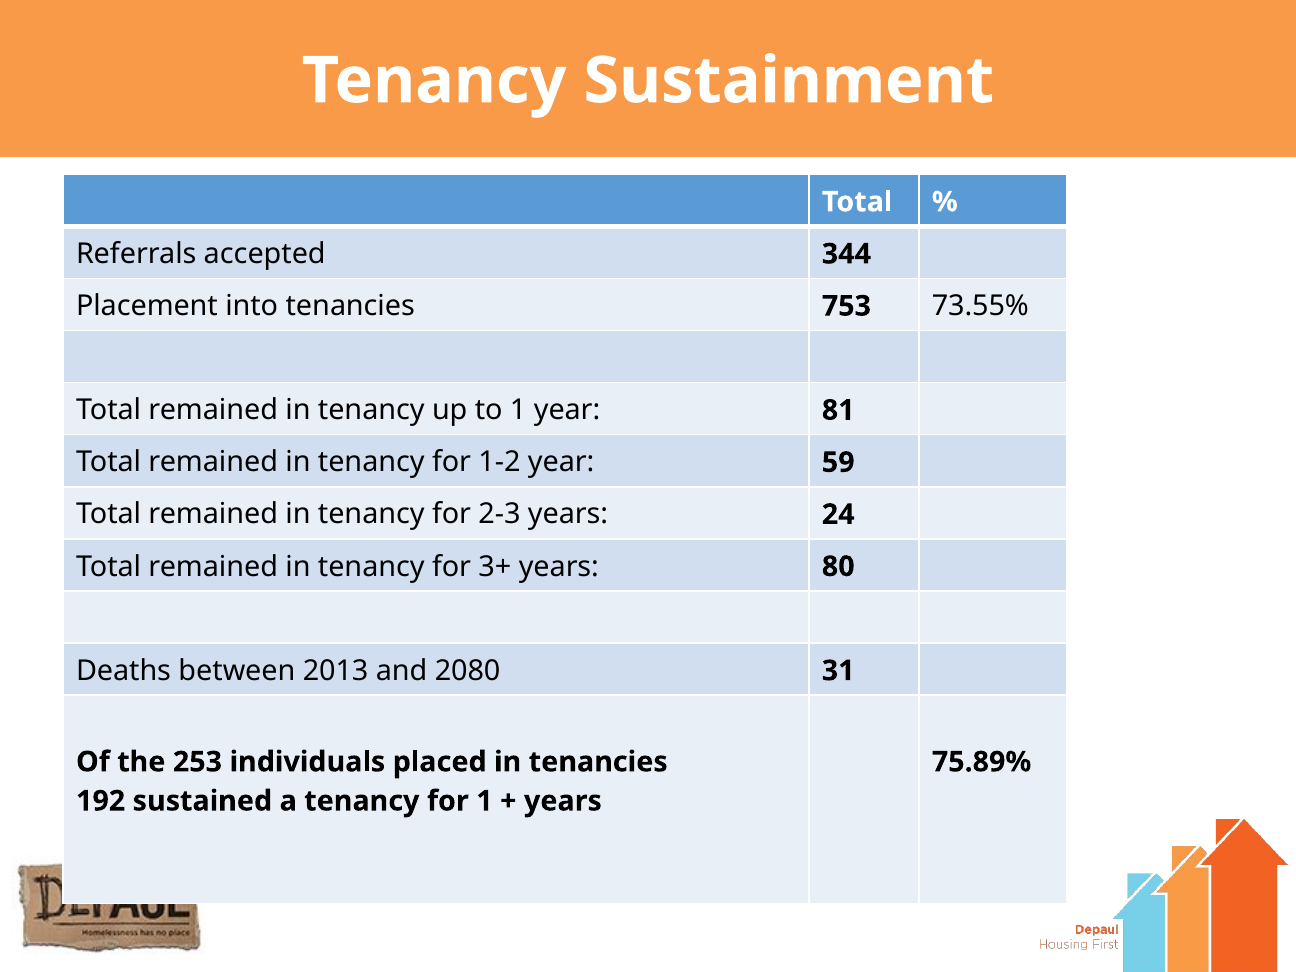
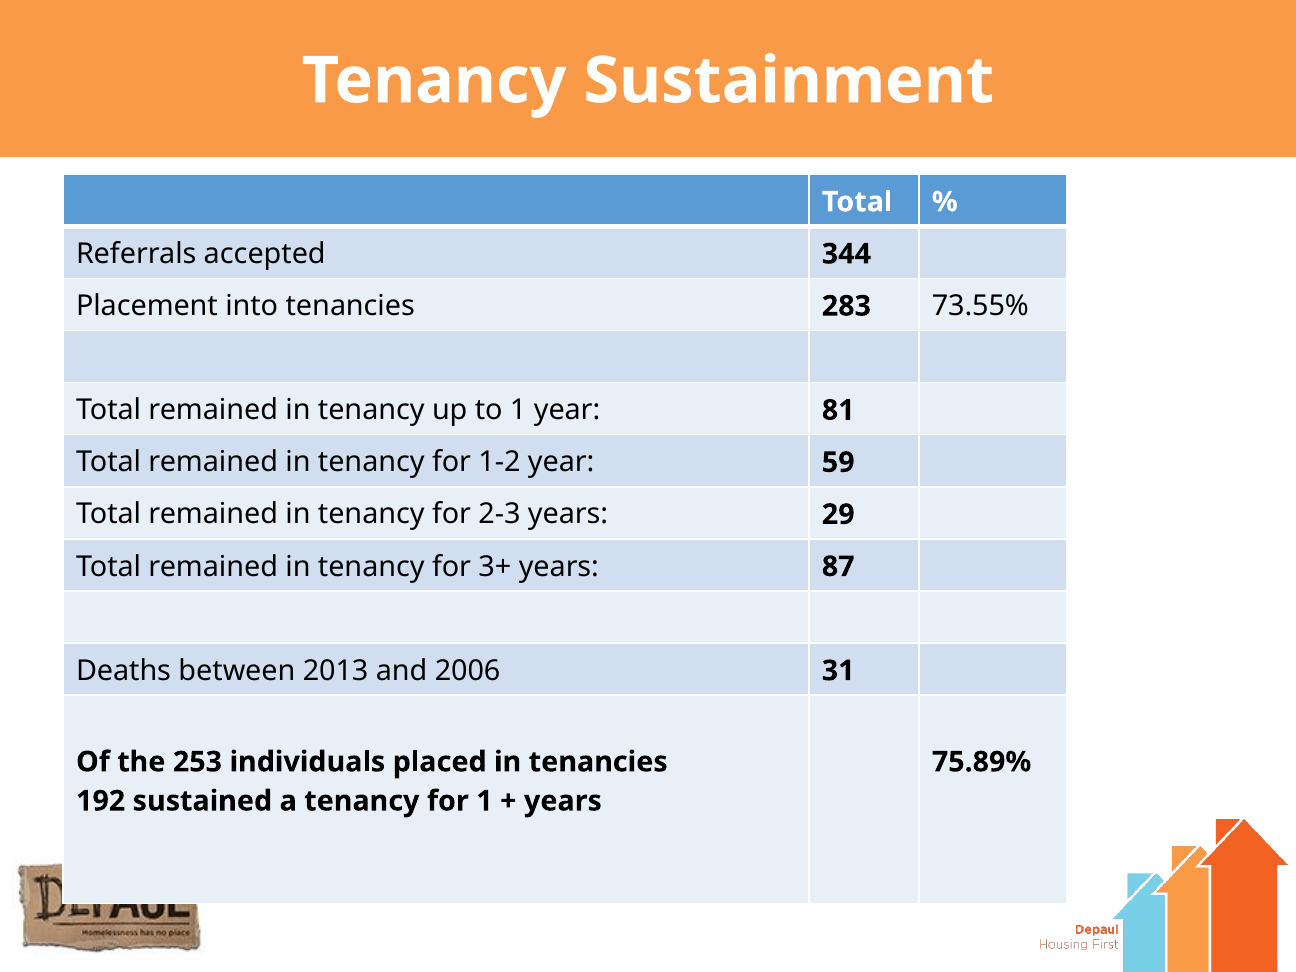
753: 753 -> 283
24: 24 -> 29
80: 80 -> 87
2080: 2080 -> 2006
